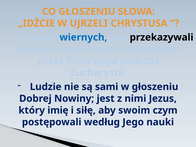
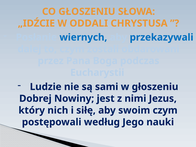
UJRZELI: UJRZELI -> ODDALI
przekazywali colour: black -> blue
imię: imię -> nich
